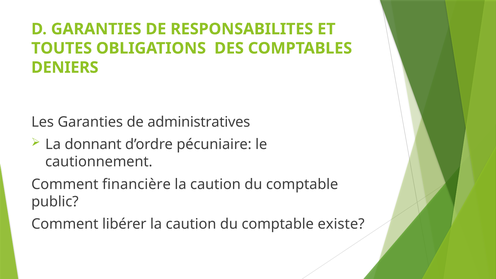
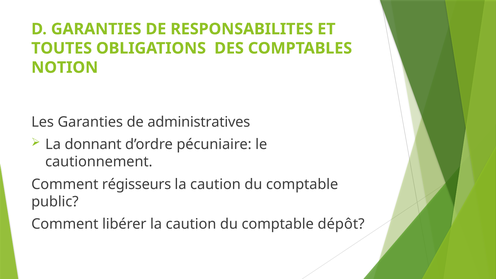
DENIERS: DENIERS -> NOTION
financière: financière -> régisseurs
existe: existe -> dépôt
